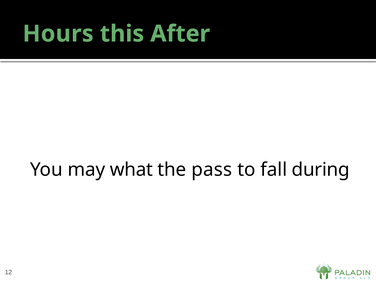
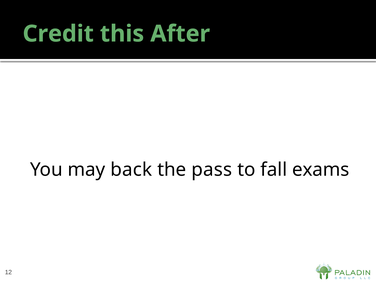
Hours: Hours -> Credit
what: what -> back
during: during -> exams
